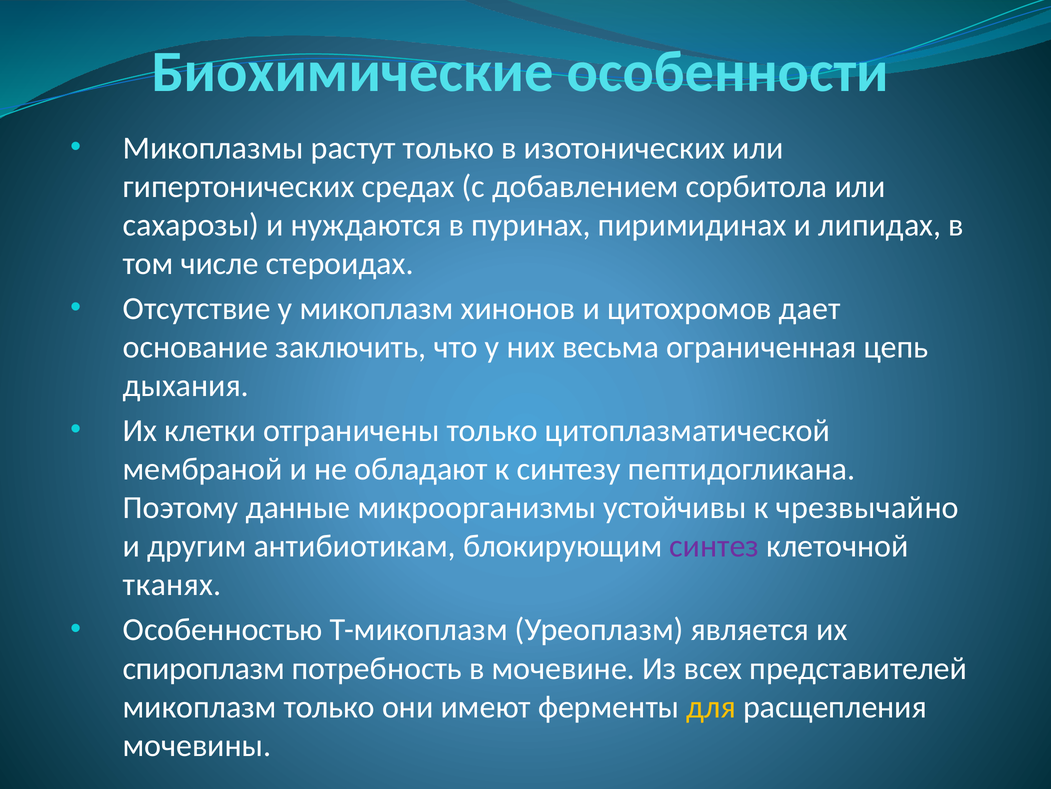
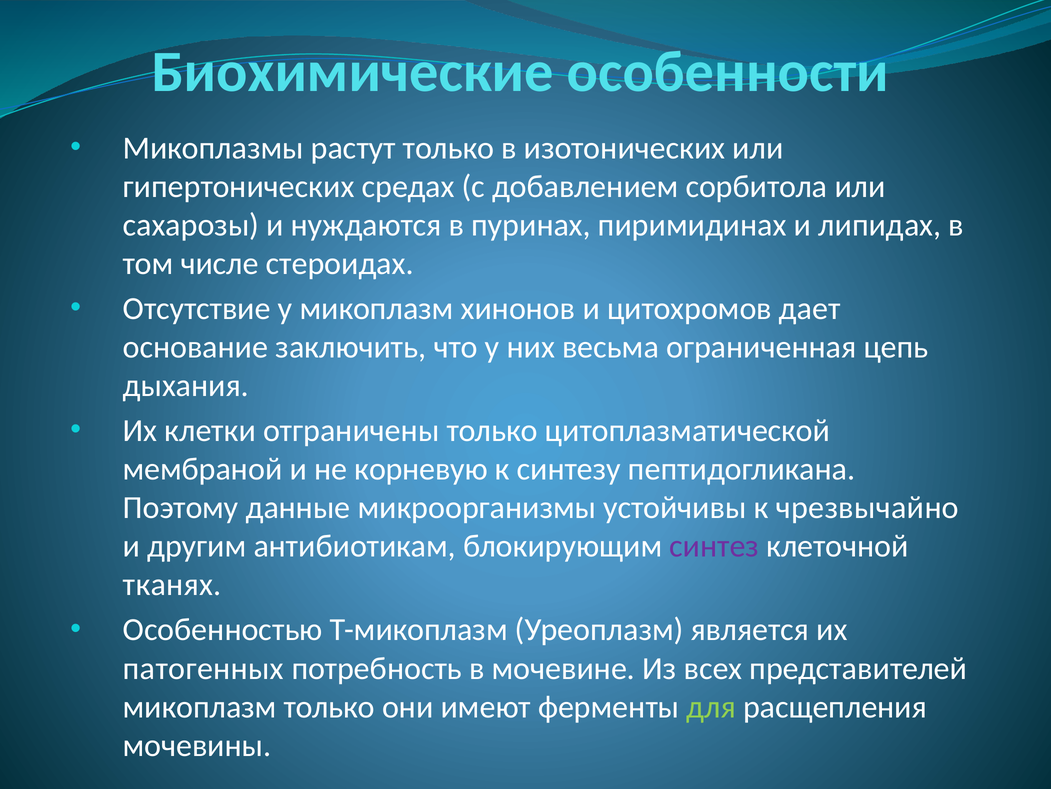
обладают: обладают -> корневую
спироплазм: спироплазм -> патогенных
для colour: yellow -> light green
